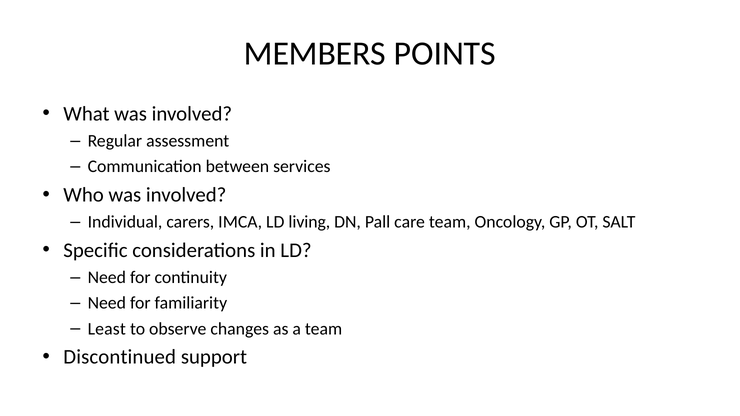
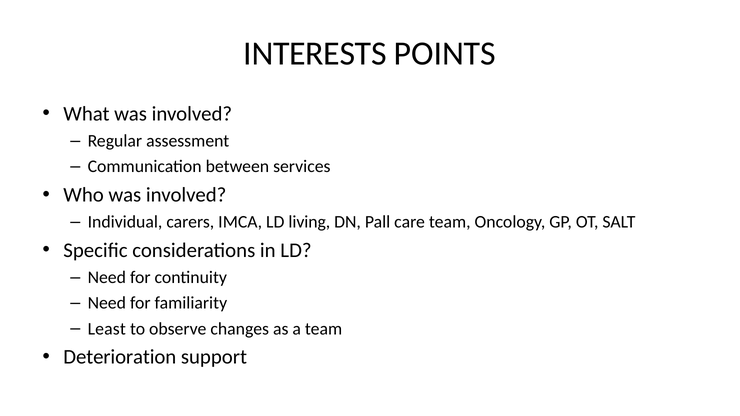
MEMBERS: MEMBERS -> INTERESTS
Discontinued: Discontinued -> Deterioration
